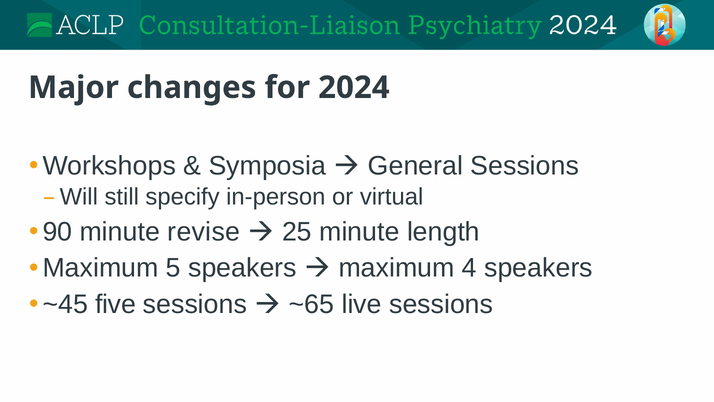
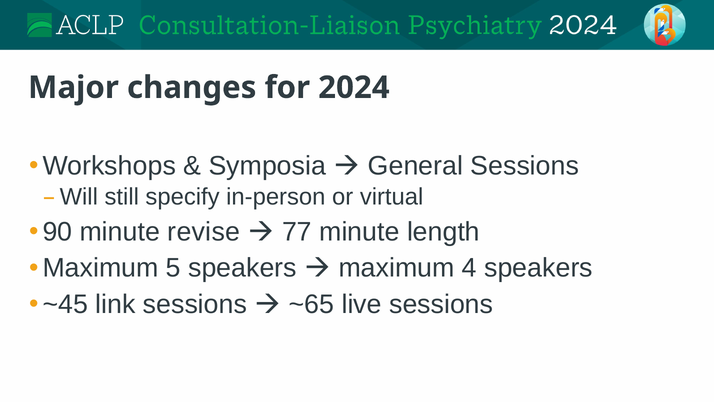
25: 25 -> 77
five: five -> link
